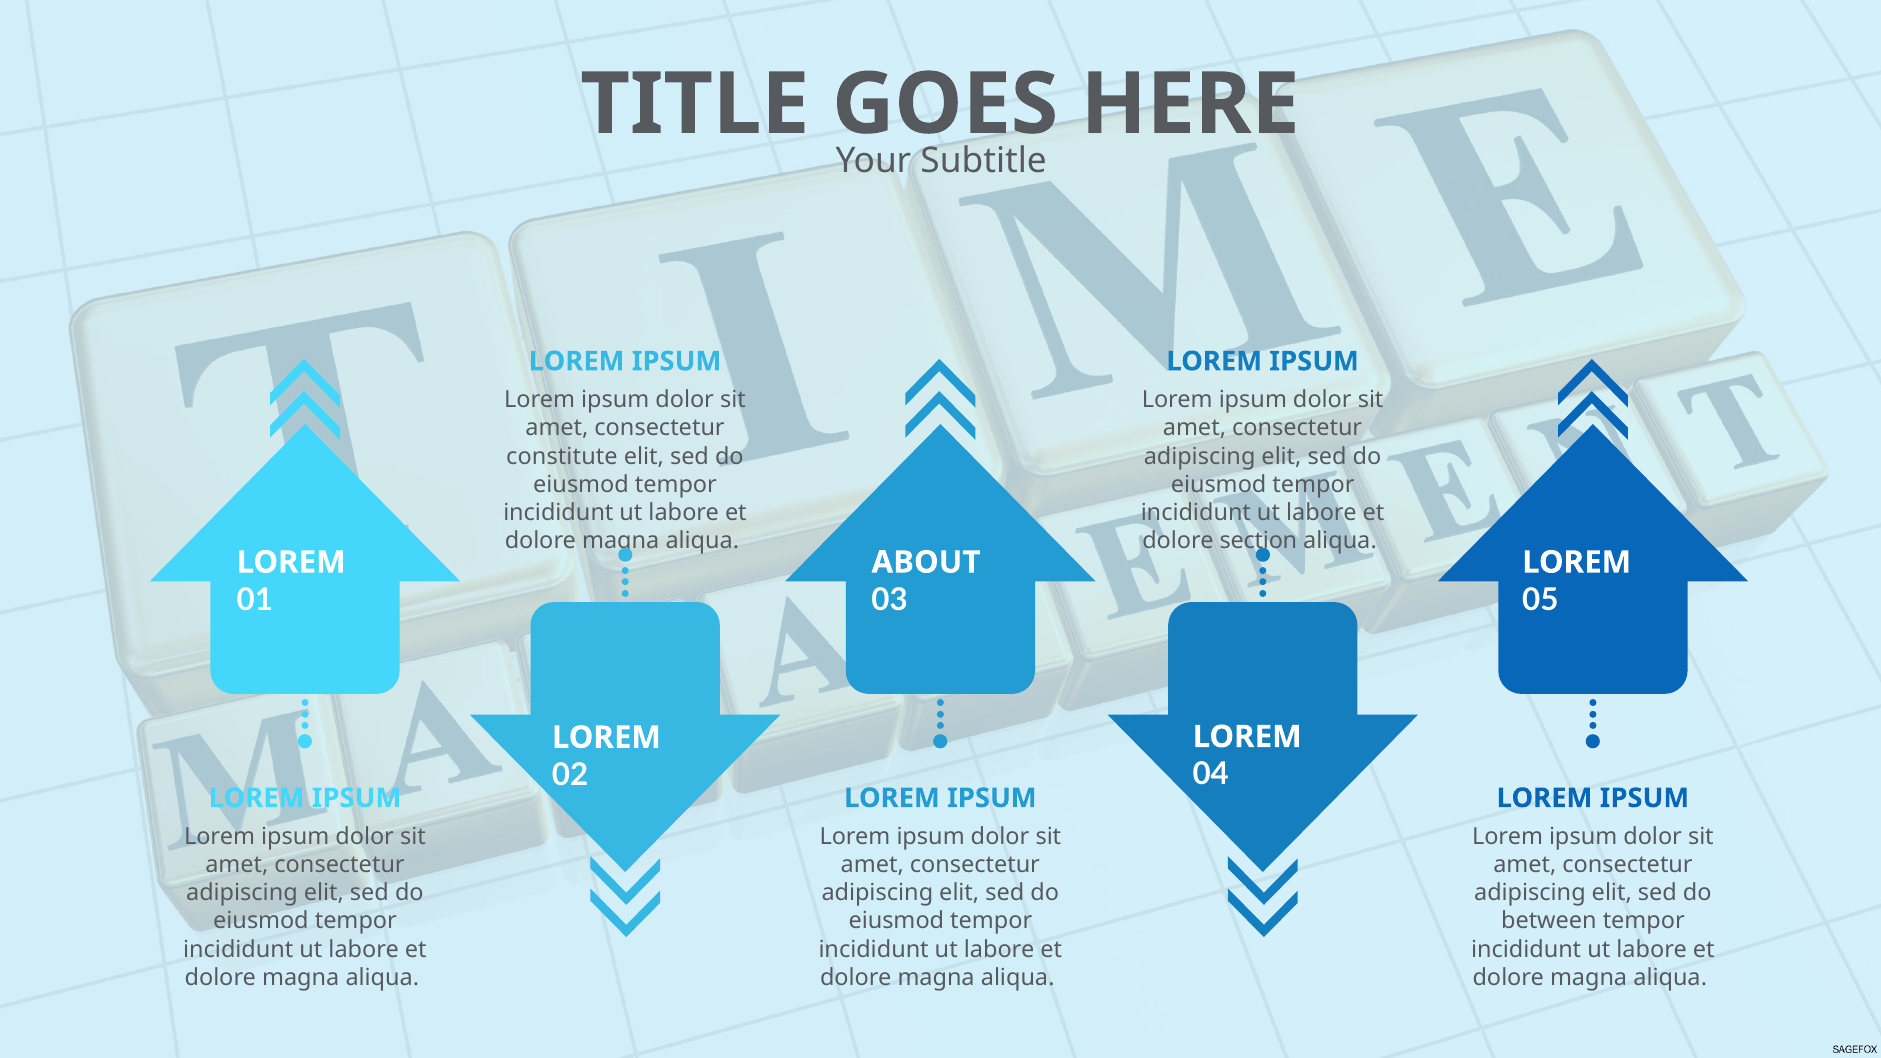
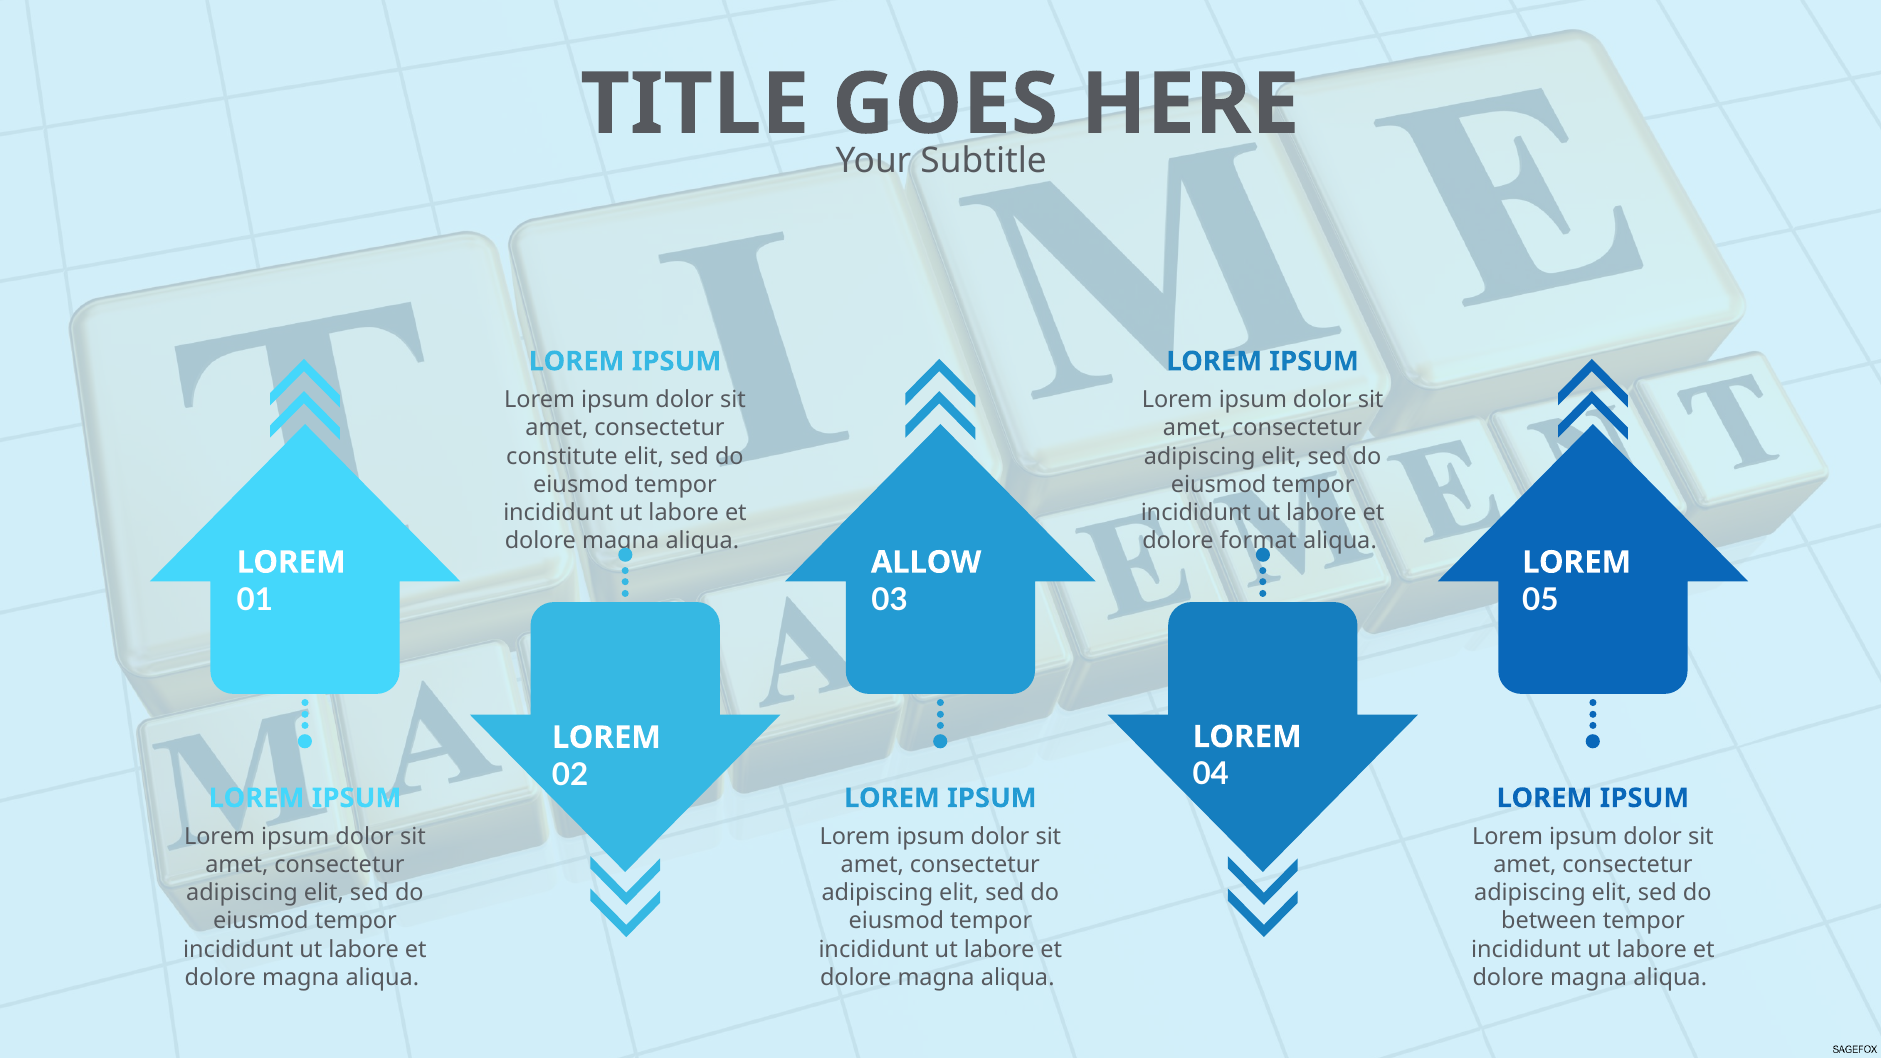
section: section -> format
ABOUT: ABOUT -> ALLOW
